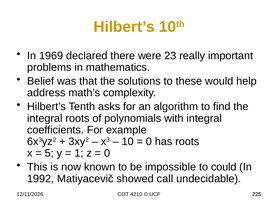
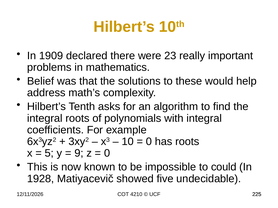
1969: 1969 -> 1909
1: 1 -> 9
1992: 1992 -> 1928
call: call -> five
